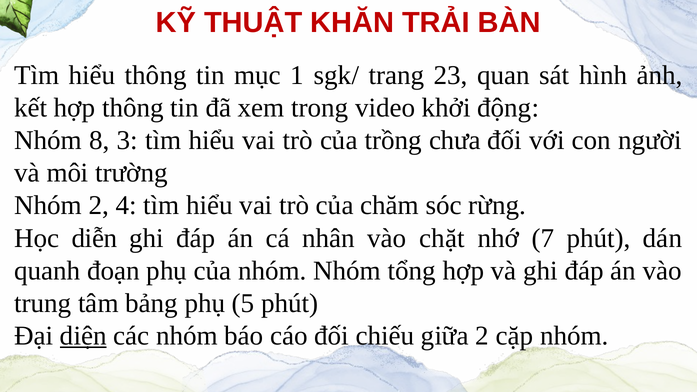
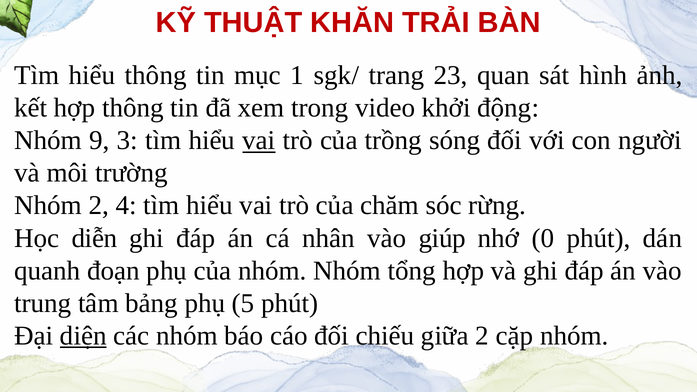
8: 8 -> 9
vai at (259, 140) underline: none -> present
chưa: chưa -> sóng
chặt: chặt -> giúp
7: 7 -> 0
